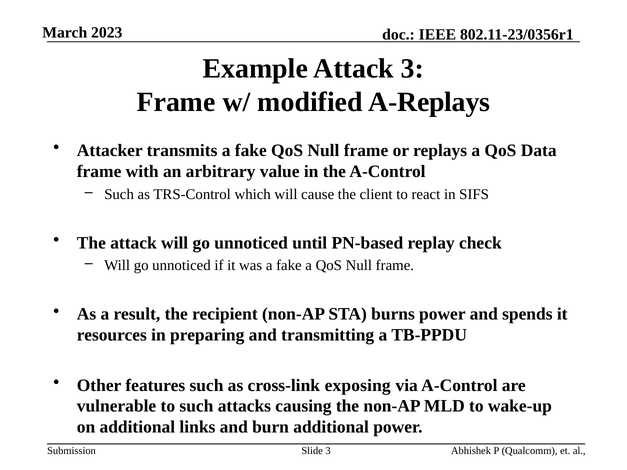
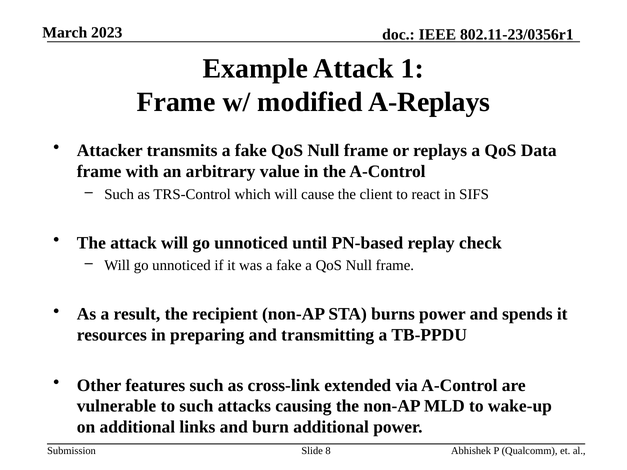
Attack 3: 3 -> 1
exposing: exposing -> extended
Slide 3: 3 -> 8
